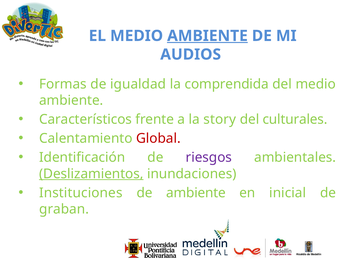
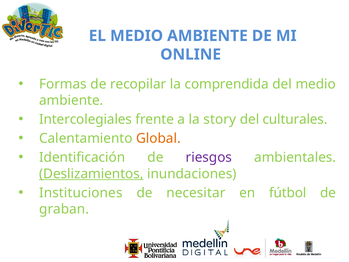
AMBIENTE at (207, 36) underline: present -> none
AUDIOS: AUDIOS -> ONLINE
igualdad: igualdad -> recopilar
Característicos: Característicos -> Intercolegiales
Global colour: red -> orange
de ambiente: ambiente -> necesitar
inicial: inicial -> fútbol
